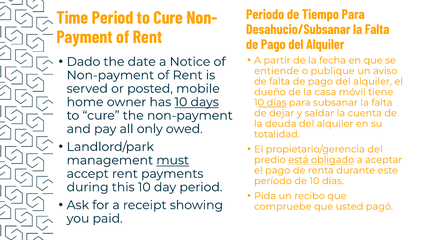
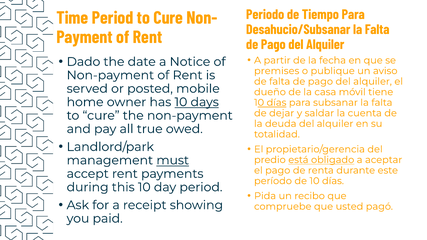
entiende: entiende -> premises
only: only -> true
